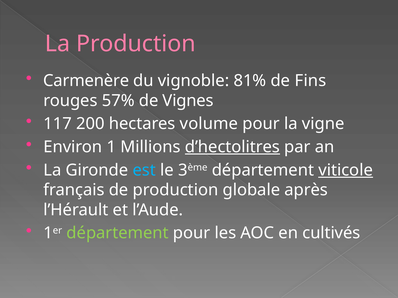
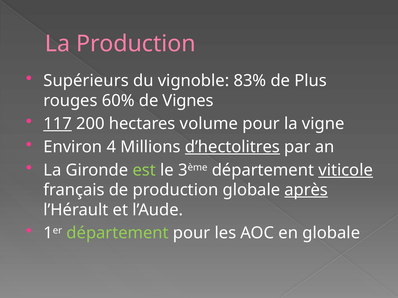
Carmenère: Carmenère -> Supérieurs
81%: 81% -> 83%
Fins: Fins -> Plus
57%: 57% -> 60%
117 underline: none -> present
1: 1 -> 4
est colour: light blue -> light green
après underline: none -> present
en cultivés: cultivés -> globale
